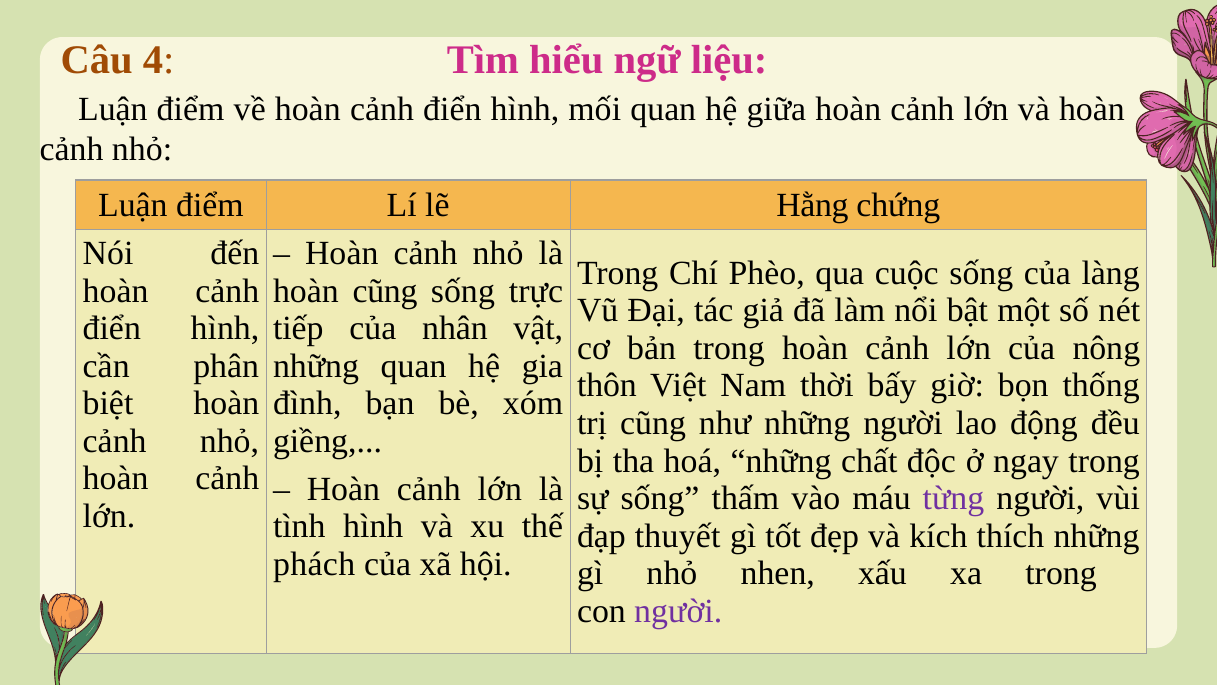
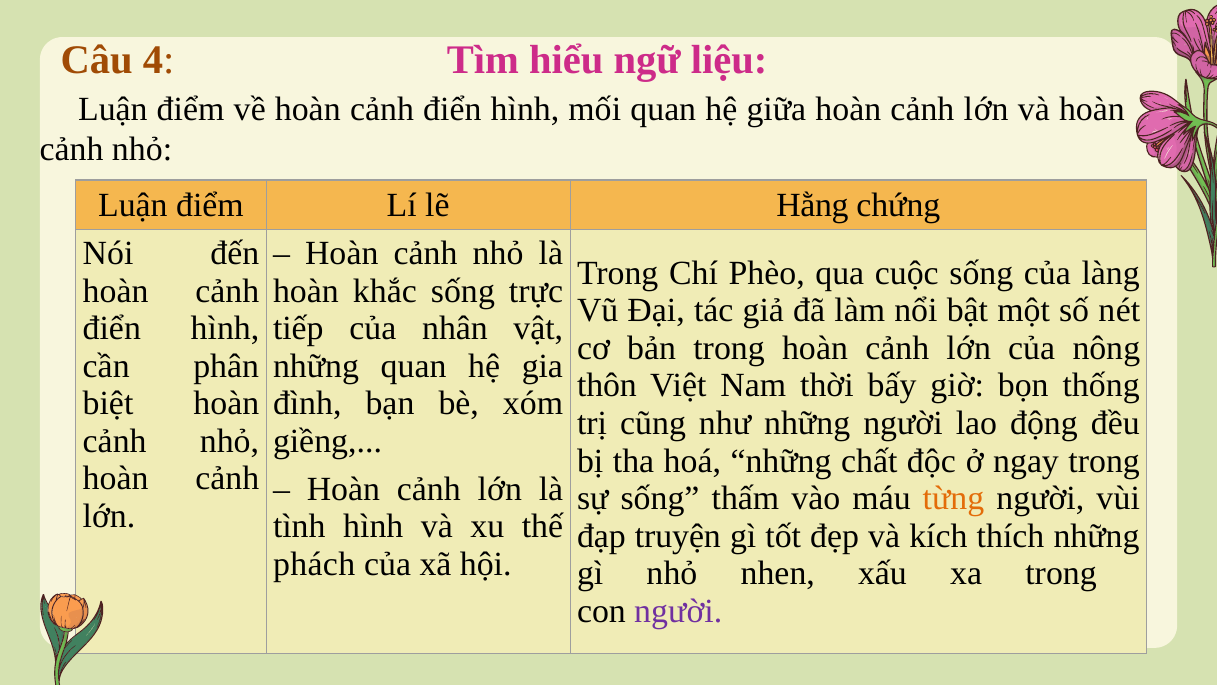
hoàn cũng: cũng -> khắc
từng colour: purple -> orange
thuyết: thuyết -> truyện
